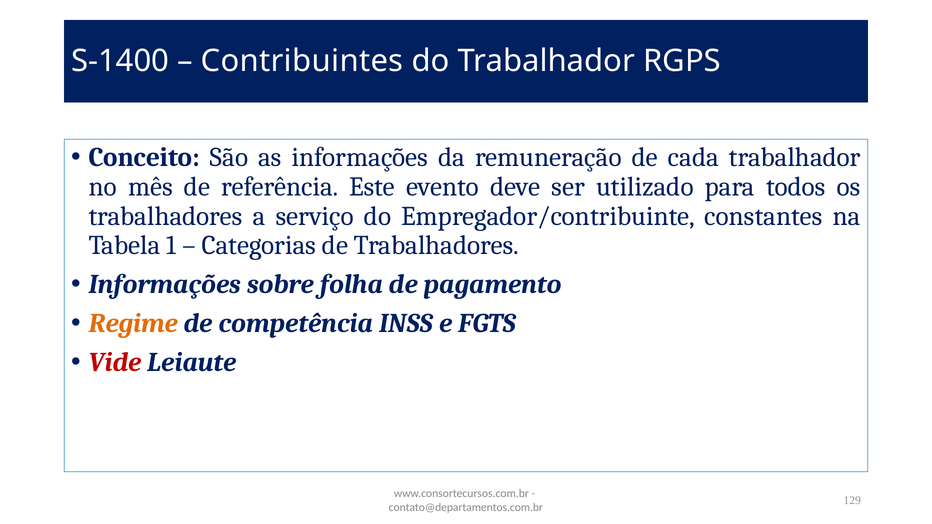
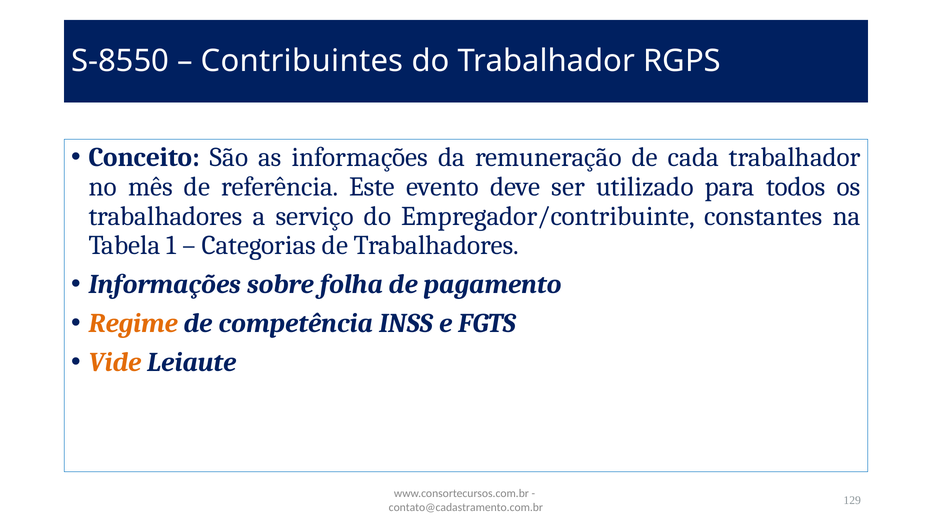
S-1400: S-1400 -> S-8550
Vide colour: red -> orange
contato@departamentos.com.br: contato@departamentos.com.br -> contato@cadastramento.com.br
